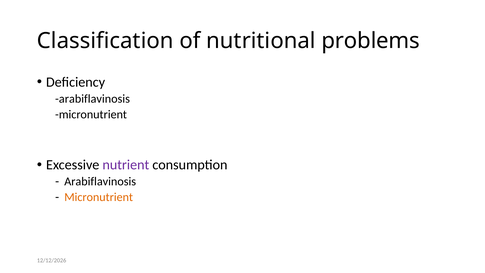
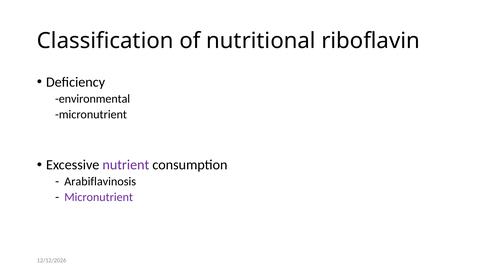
problems: problems -> riboflavin
arabiflavinosis at (93, 99): arabiflavinosis -> environmental
Micronutrient at (99, 197) colour: orange -> purple
